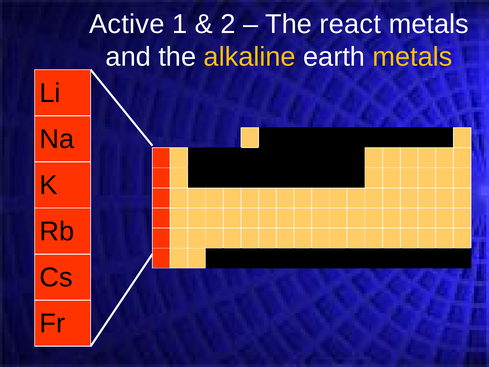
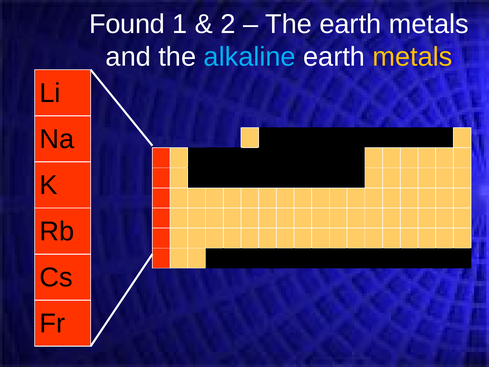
Active: Active -> Found
The react: react -> earth
alkaline colour: yellow -> light blue
